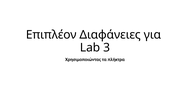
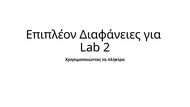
3: 3 -> 2
